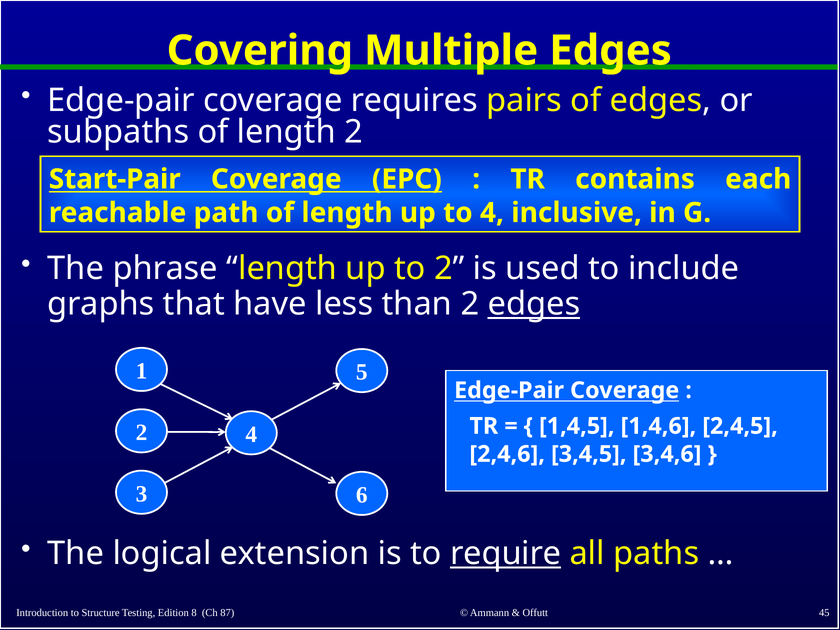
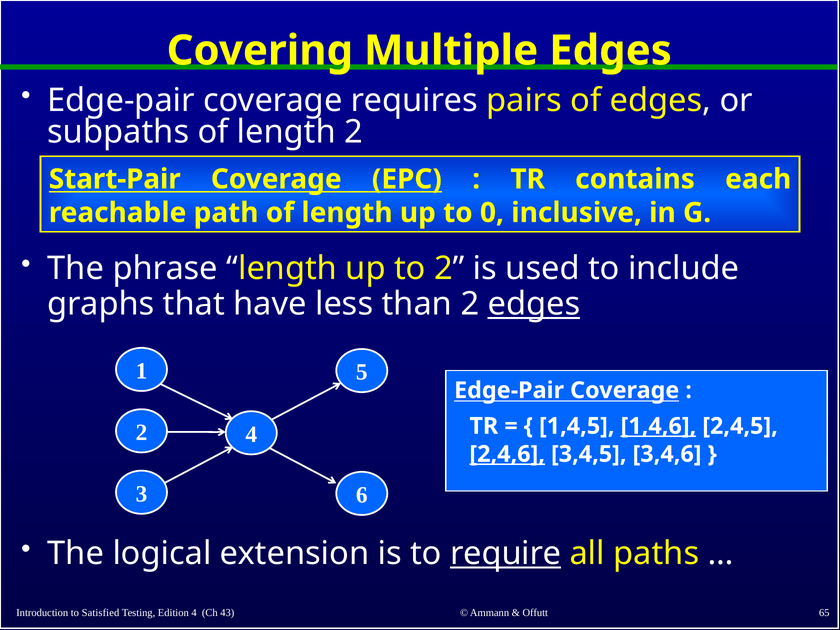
to 4: 4 -> 0
1,4,6 underline: none -> present
2,4,6 underline: none -> present
Structure: Structure -> Satisfied
Edition 8: 8 -> 4
87: 87 -> 43
45: 45 -> 65
